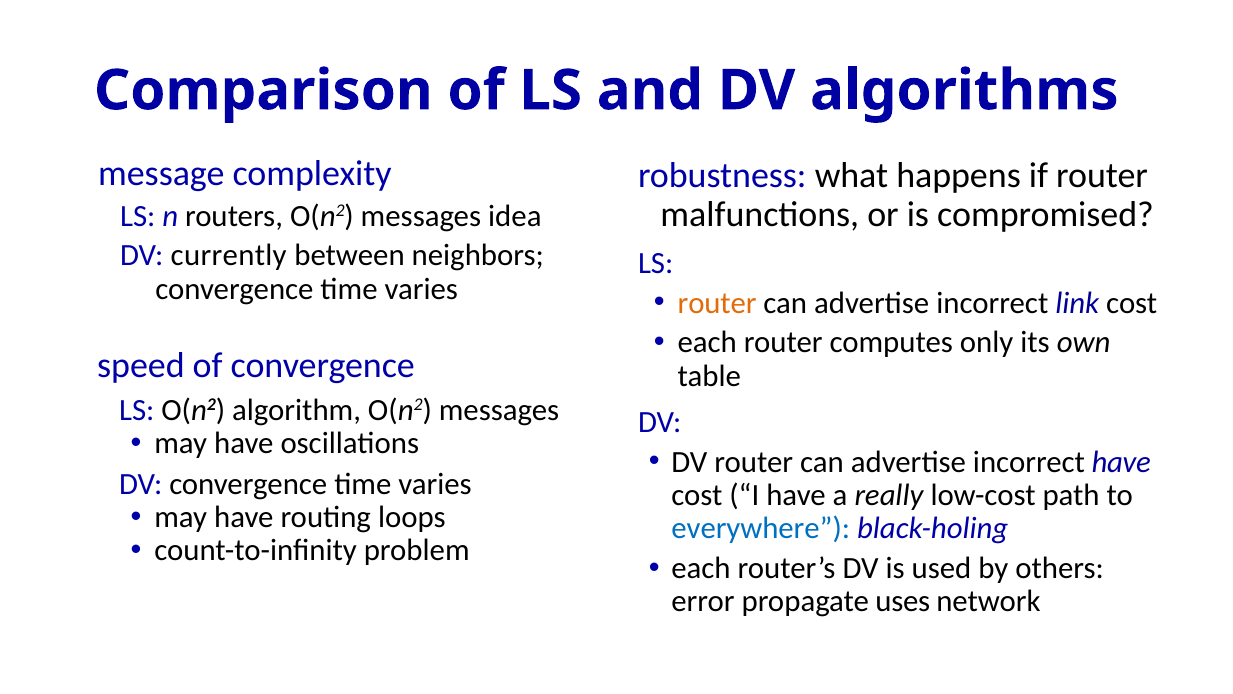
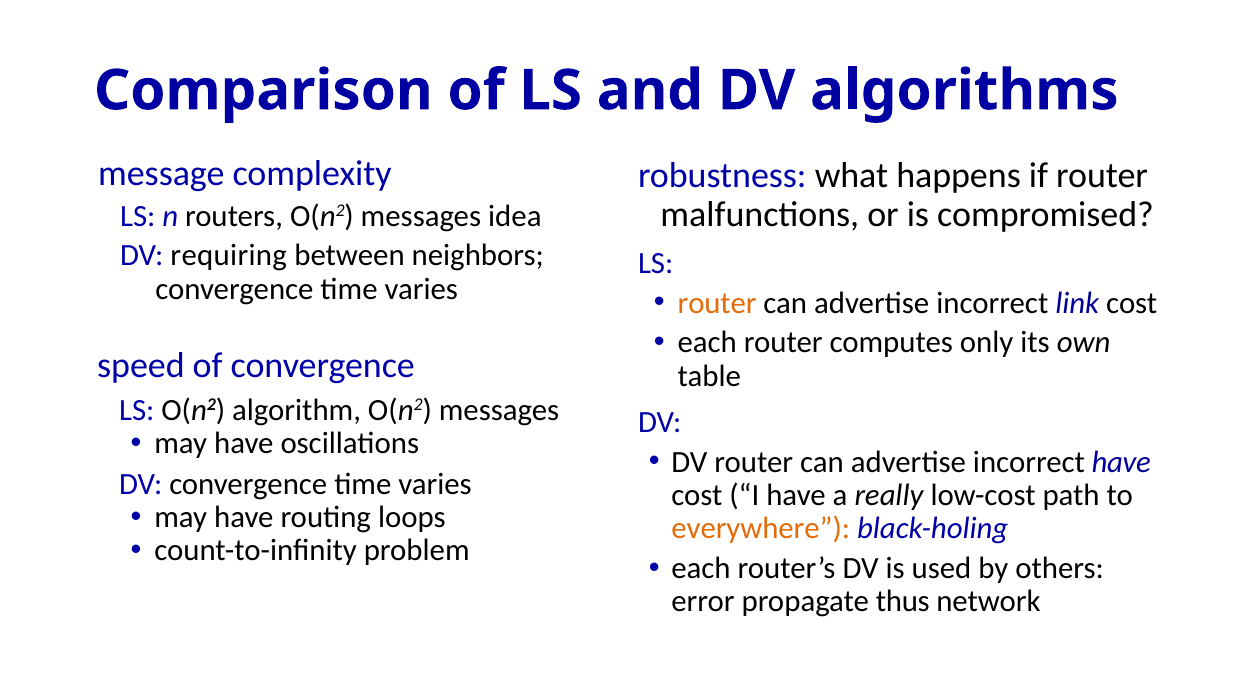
currently: currently -> requiring
everywhere colour: blue -> orange
uses: uses -> thus
